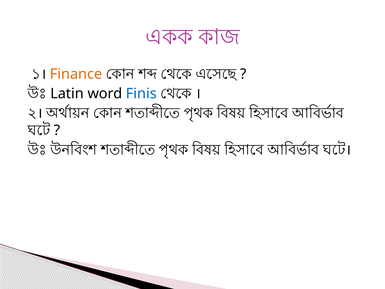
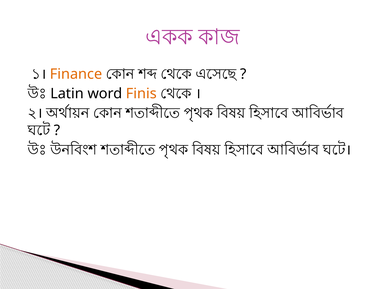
Finis colour: blue -> orange
